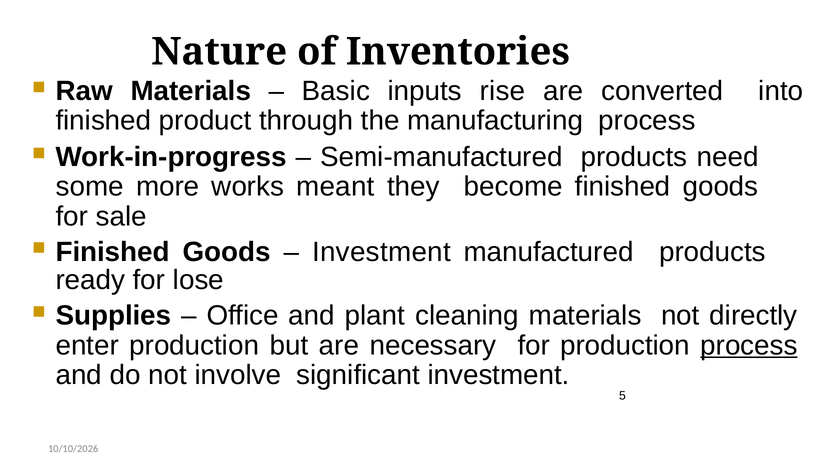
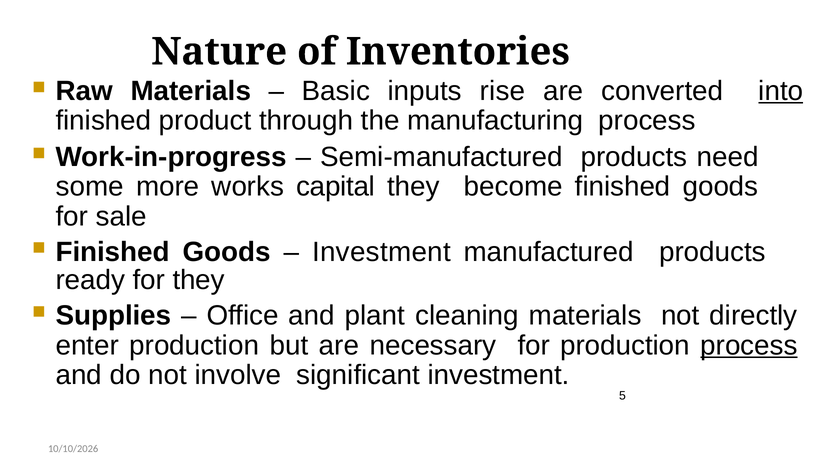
into underline: none -> present
meant: meant -> capital
for lose: lose -> they
